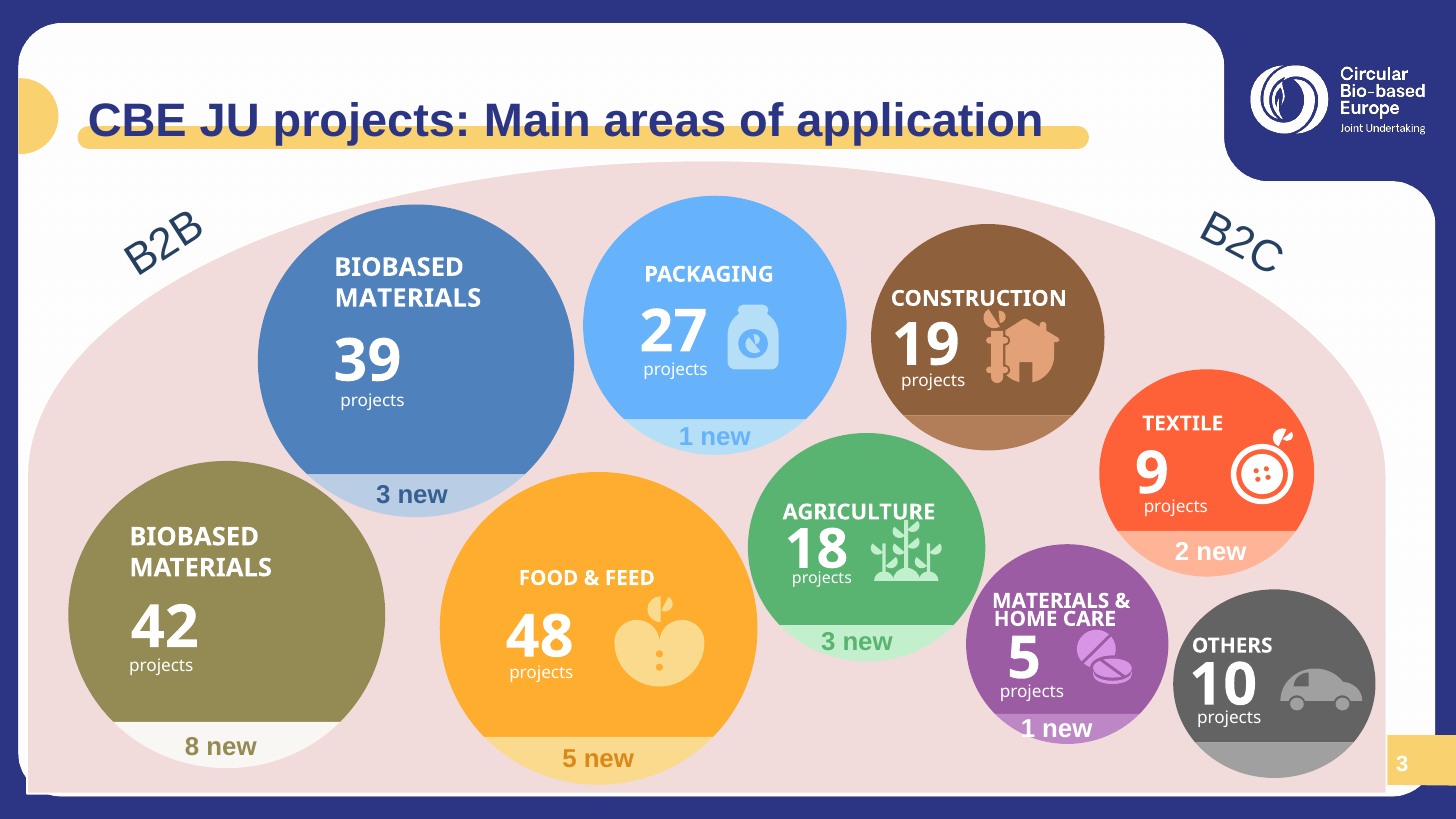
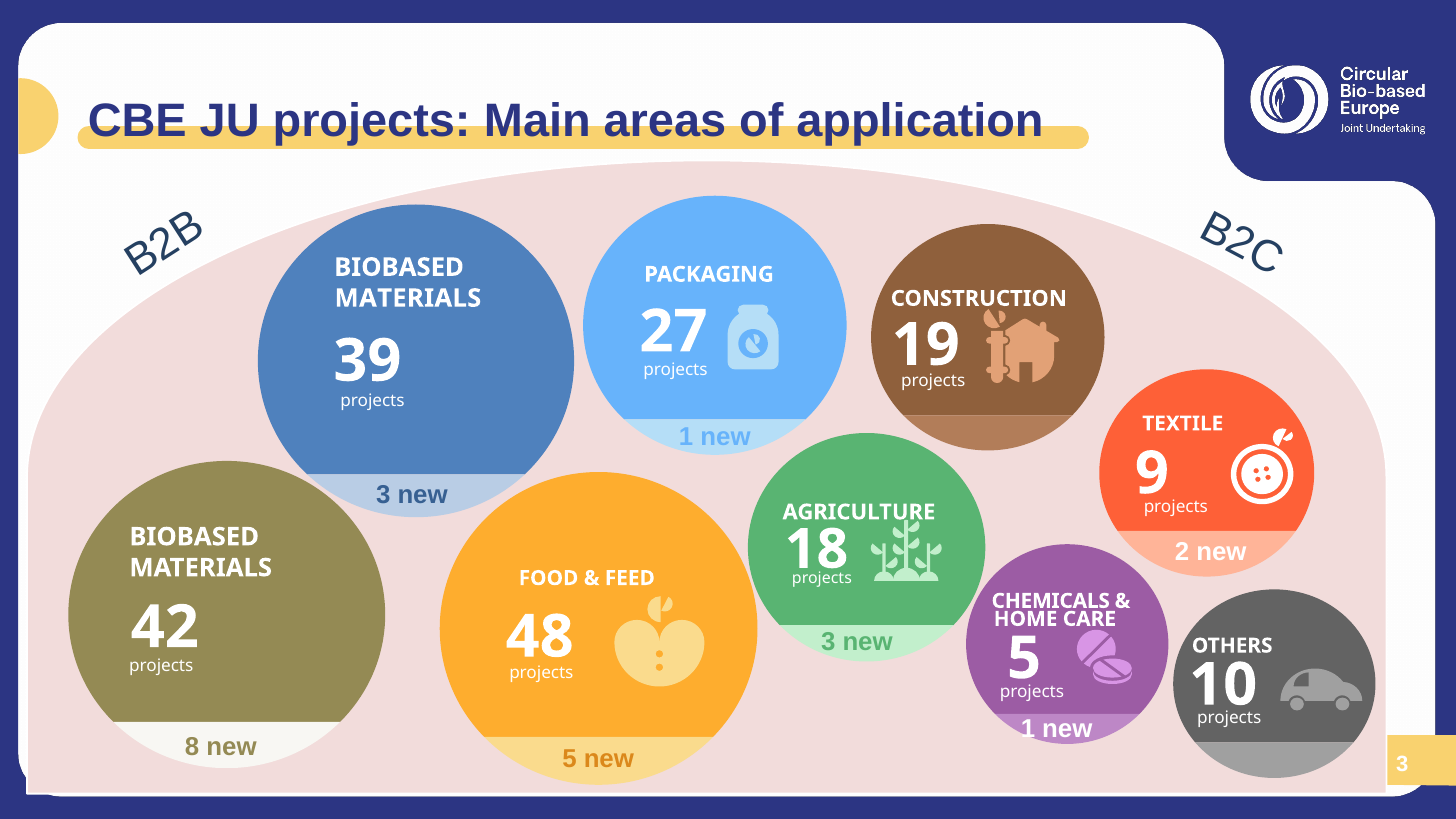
MATERIALS at (1051, 601): MATERIALS -> CHEMICALS
